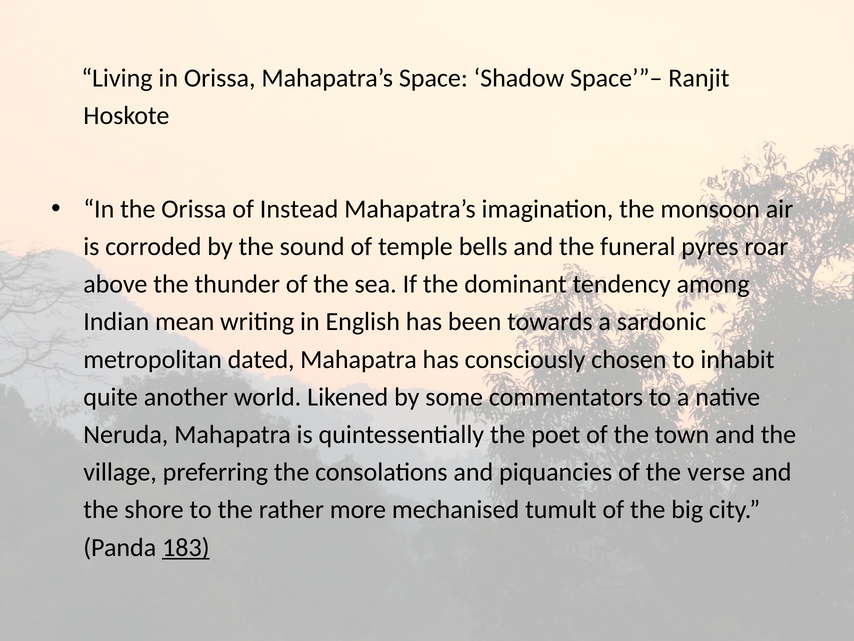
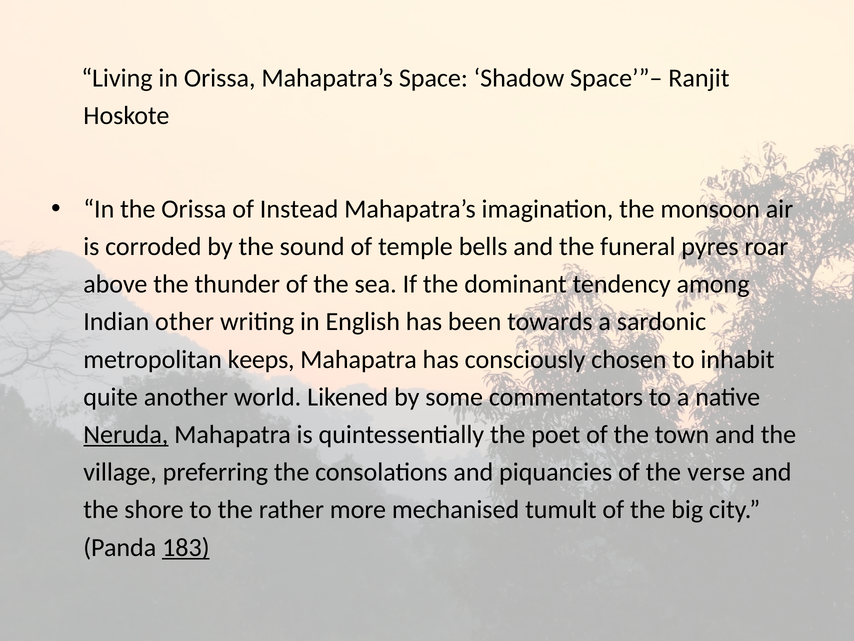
mean: mean -> other
dated: dated -> keeps
Neruda underline: none -> present
